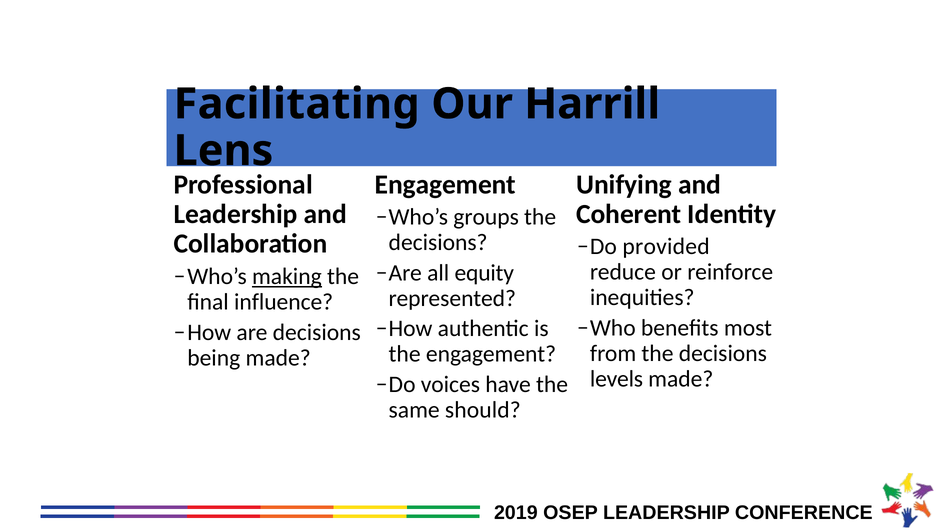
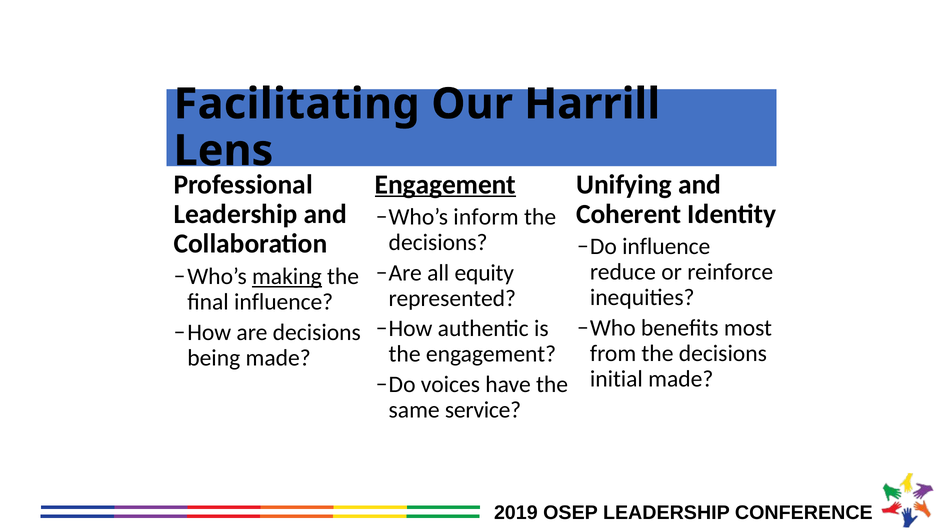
Engagement at (445, 184) underline: none -> present
groups: groups -> inform
provided at (666, 246): provided -> influence
levels: levels -> initial
should: should -> service
